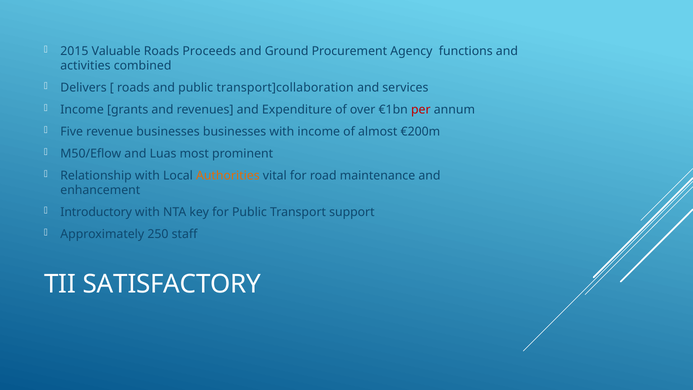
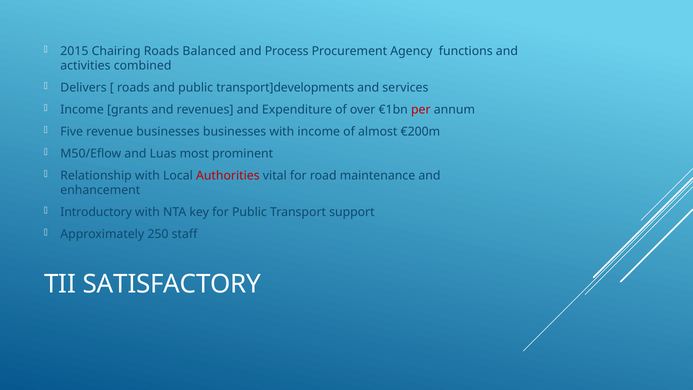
Valuable: Valuable -> Chairing
Proceeds: Proceeds -> Balanced
Ground: Ground -> Process
transport]collaboration: transport]collaboration -> transport]developments
Authorities colour: orange -> red
